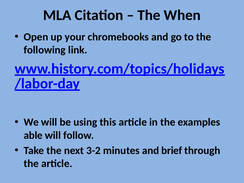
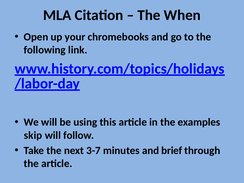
able: able -> skip
3-2: 3-2 -> 3-7
